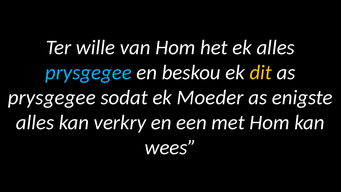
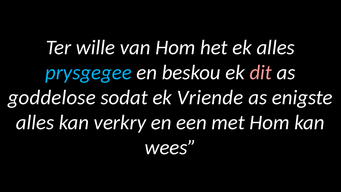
dit colour: yellow -> pink
prysgegee at (52, 97): prysgegee -> goddelose
Moeder: Moeder -> Vriende
